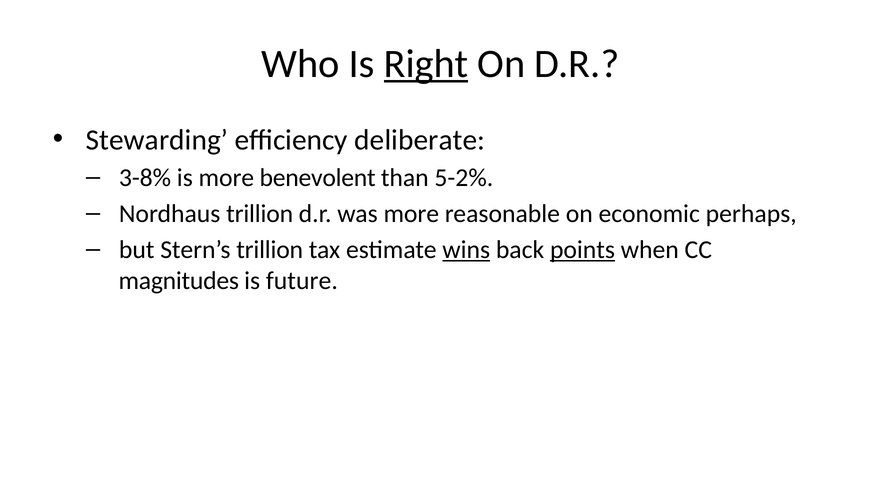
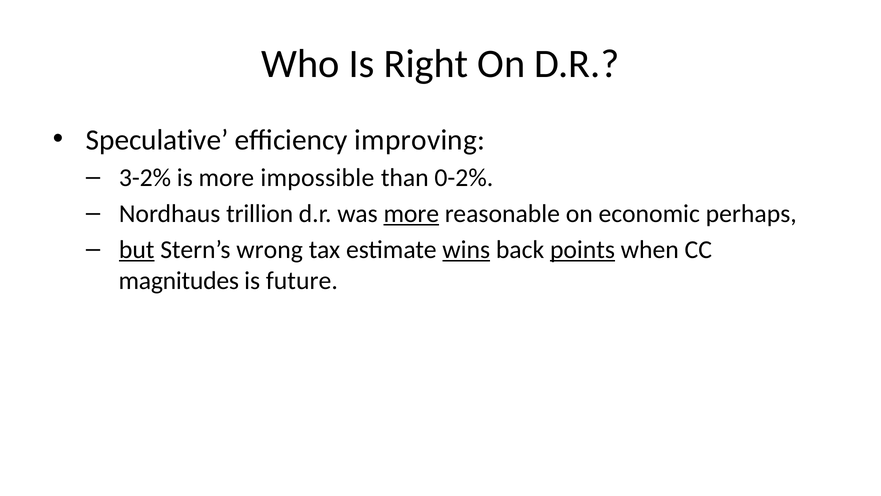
Right underline: present -> none
Stewarding: Stewarding -> Speculative
deliberate: deliberate -> improving
3-8%: 3-8% -> 3-2%
benevolent: benevolent -> impossible
5-2%: 5-2% -> 0-2%
more at (411, 214) underline: none -> present
but underline: none -> present
Stern’s trillion: trillion -> wrong
